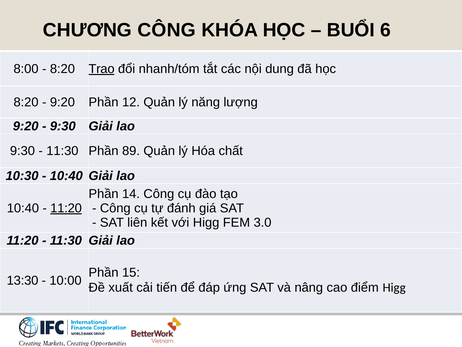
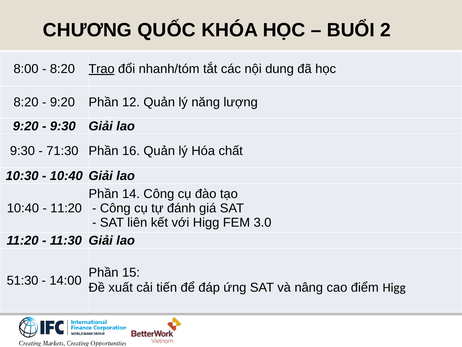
CHƯƠNG CÔNG: CÔNG -> QUỐC
6: 6 -> 2
11:30 at (62, 151): 11:30 -> 71:30
89: 89 -> 16
11:20 at (66, 208) underline: present -> none
13:30: 13:30 -> 51:30
10:00: 10:00 -> 14:00
